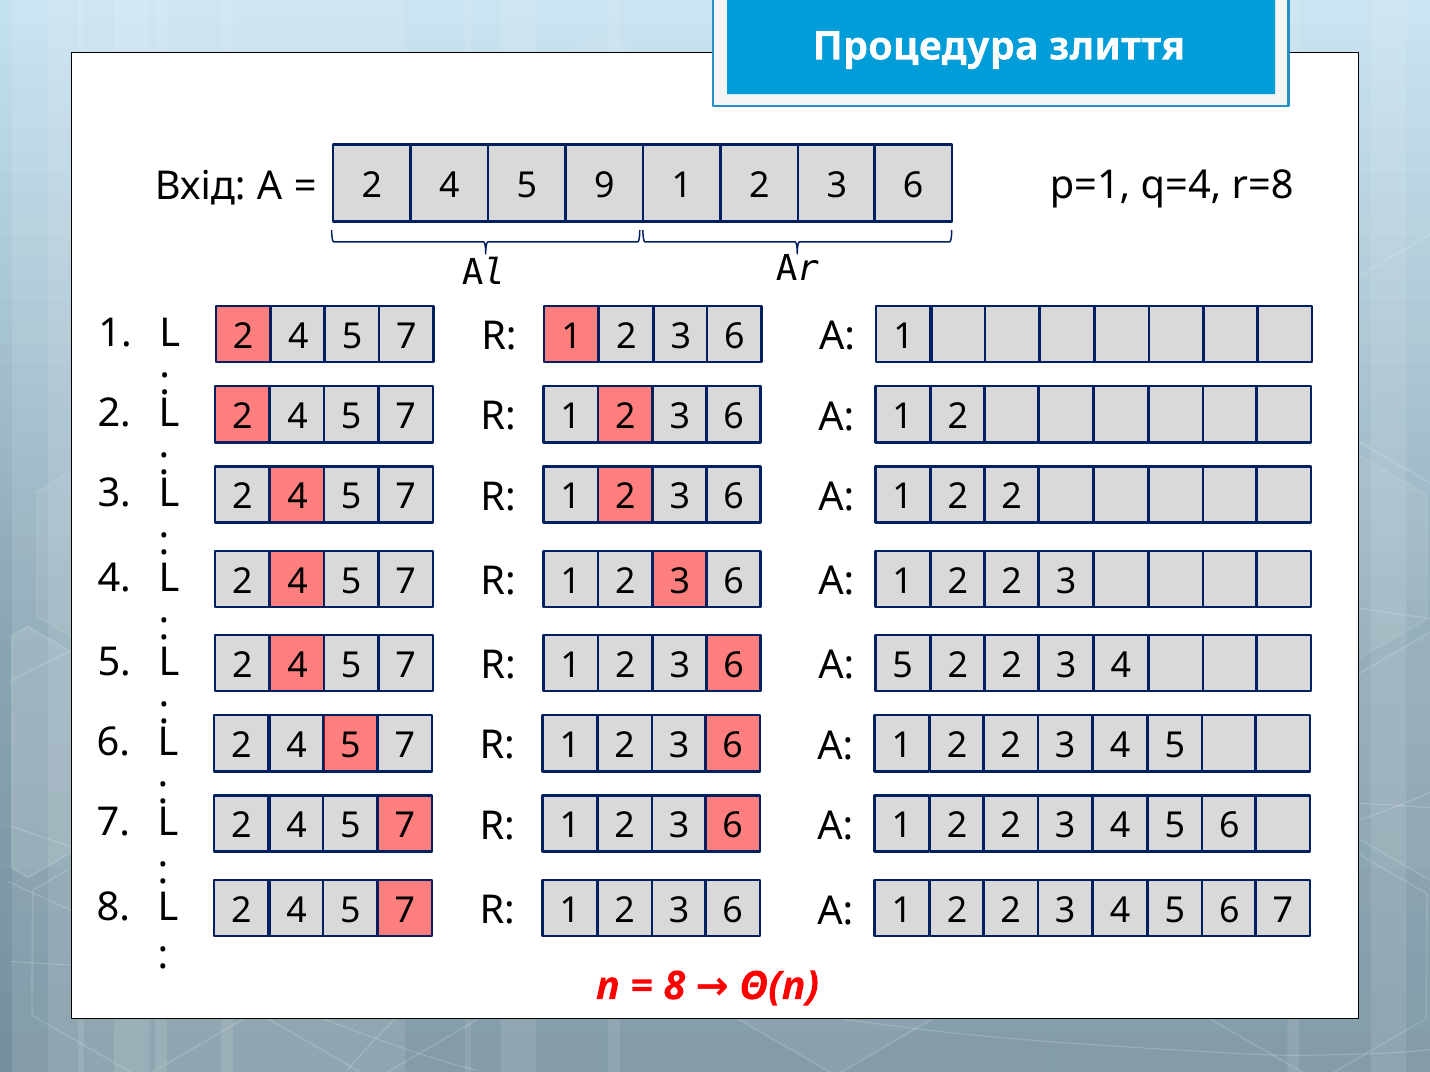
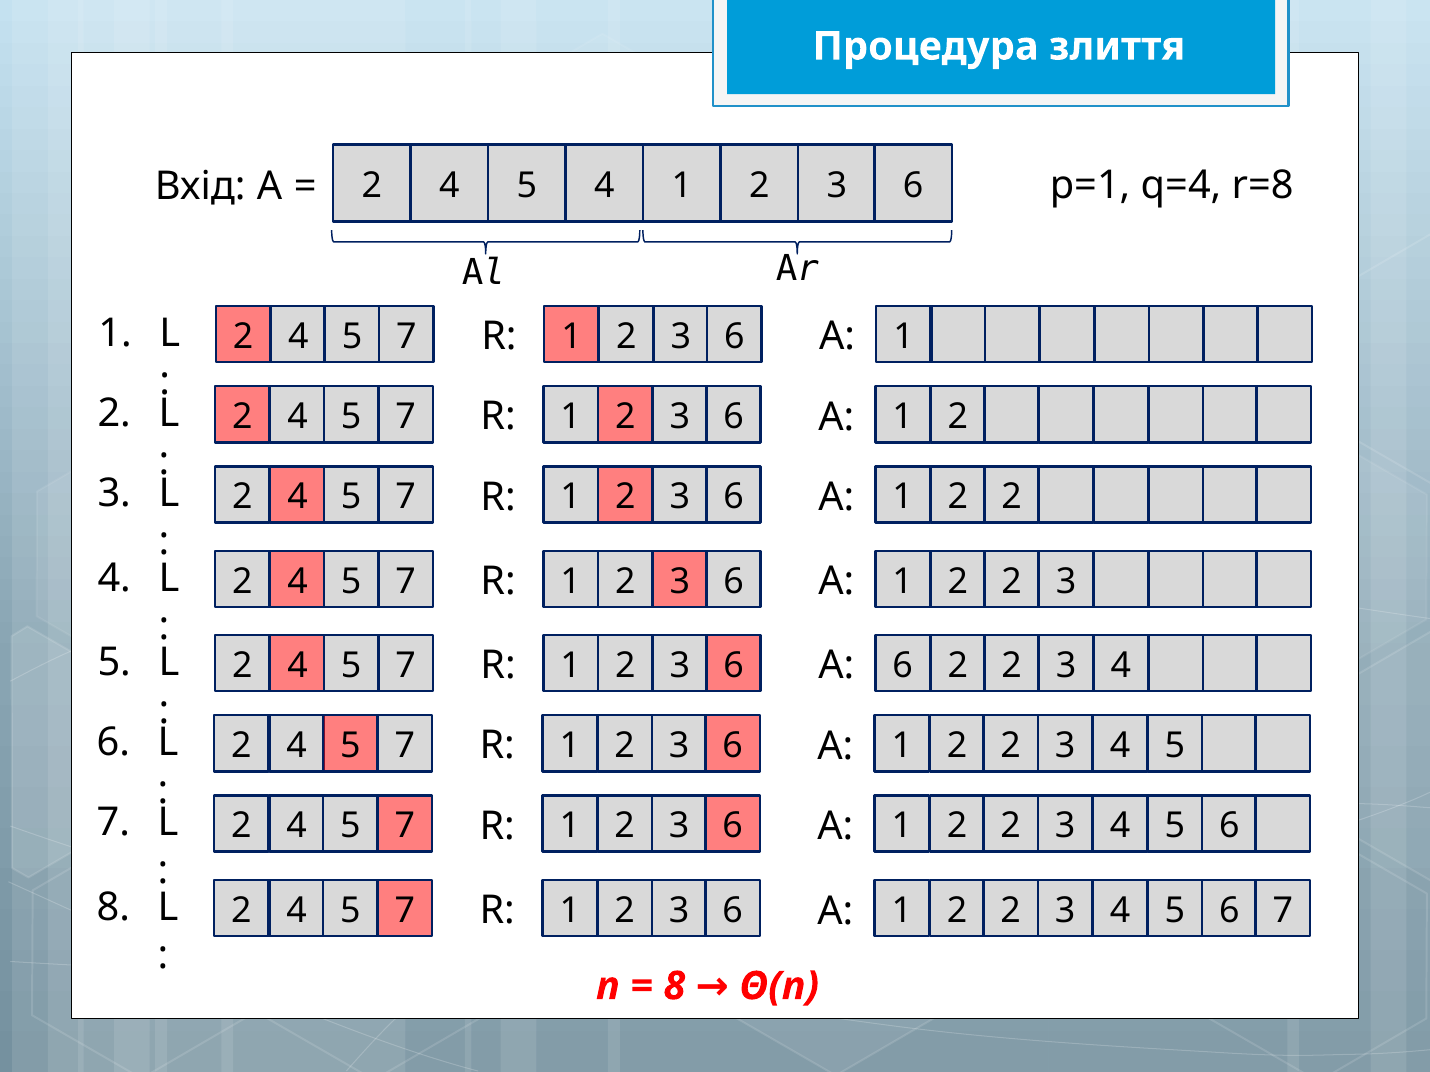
4 5 9: 9 -> 4
А 5: 5 -> 6
